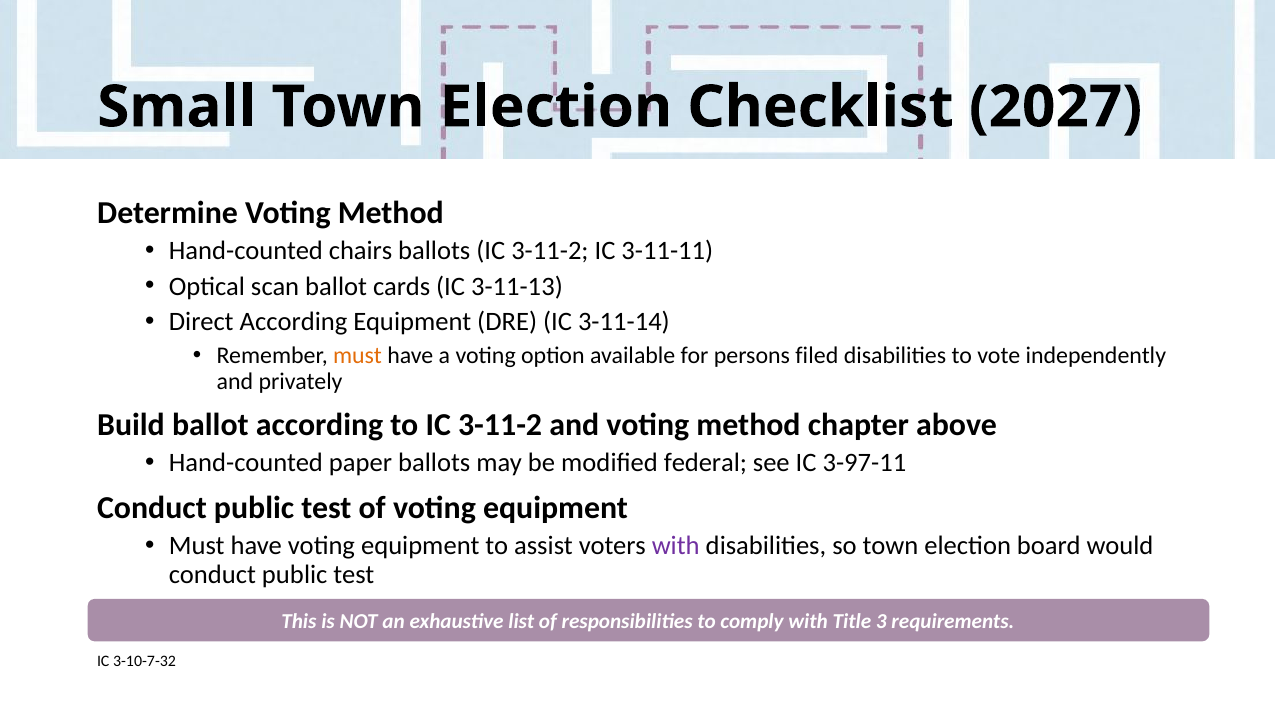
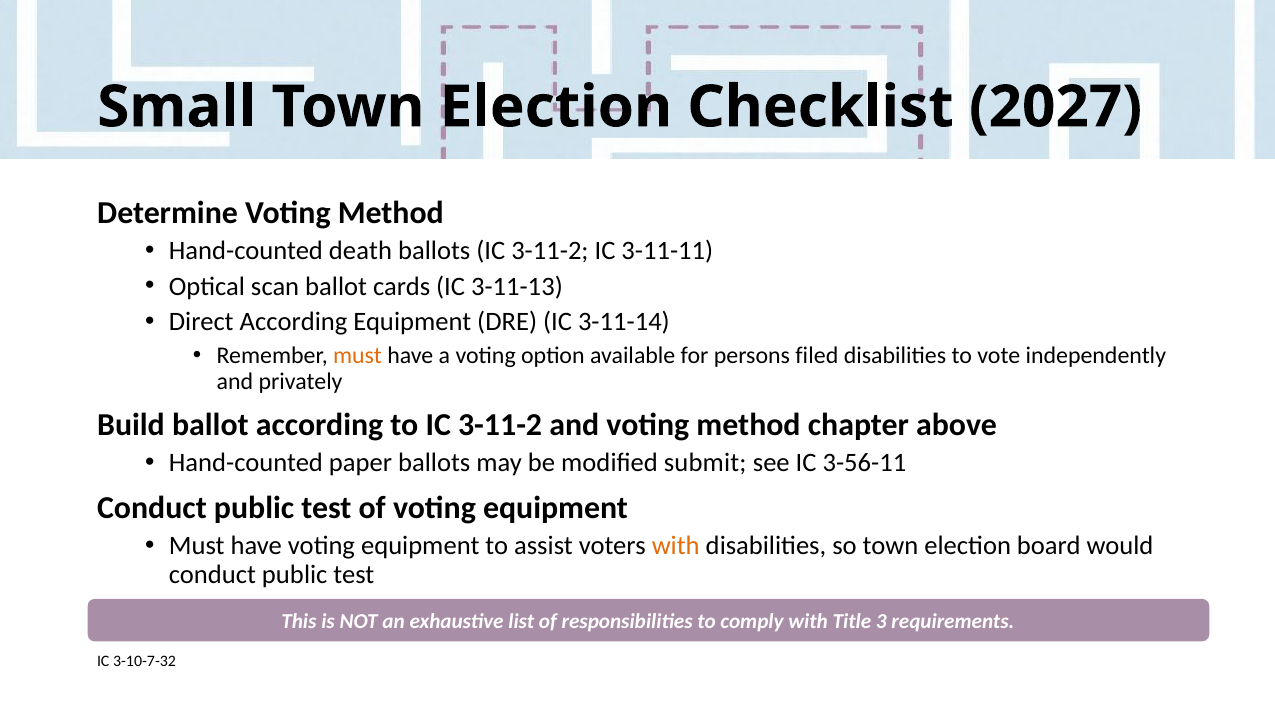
chairs: chairs -> death
federal: federal -> submit
3-97-11: 3-97-11 -> 3-56-11
with at (676, 546) colour: purple -> orange
